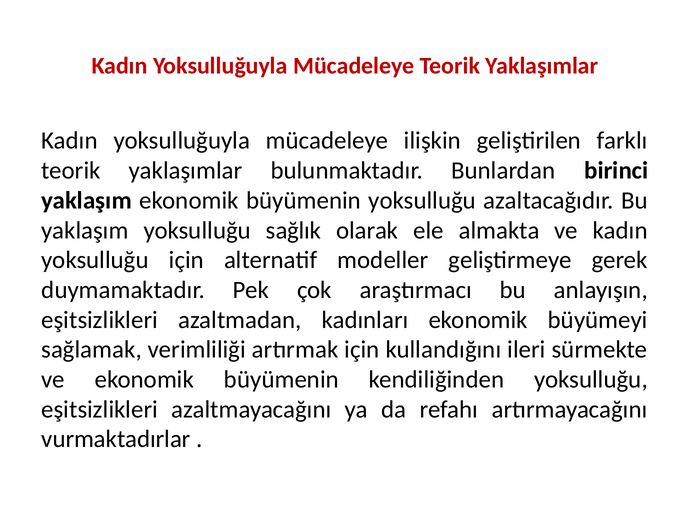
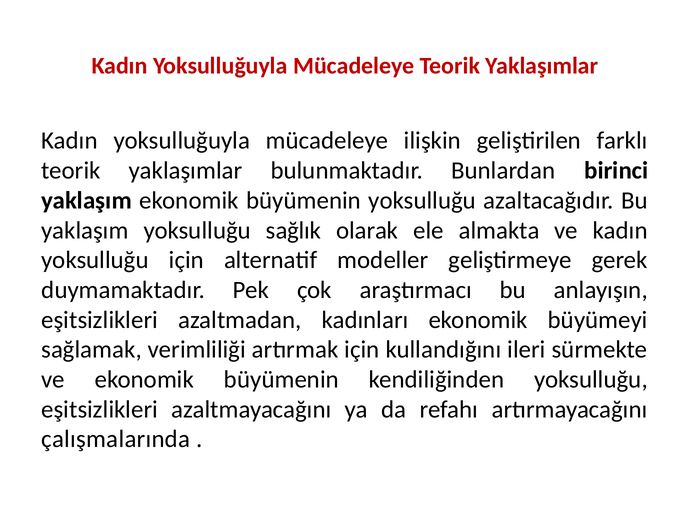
vurmaktadırlar: vurmaktadırlar -> çalışmalarında
